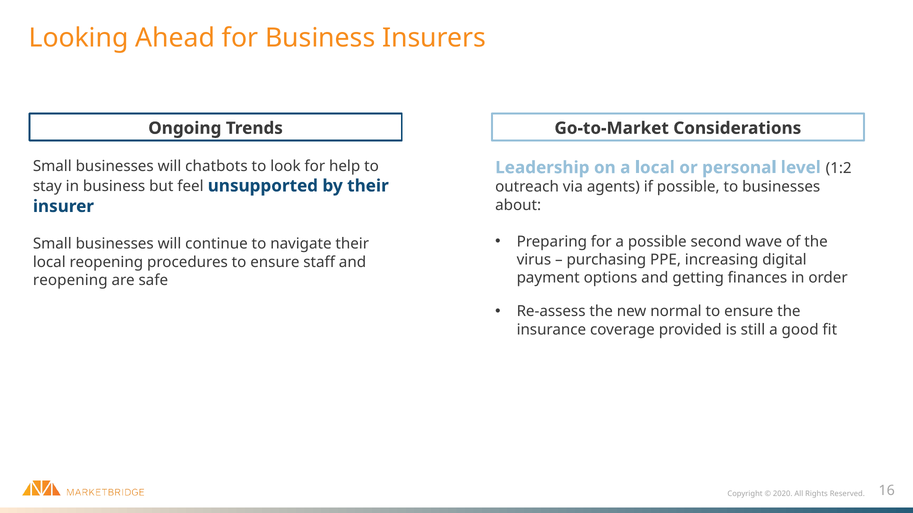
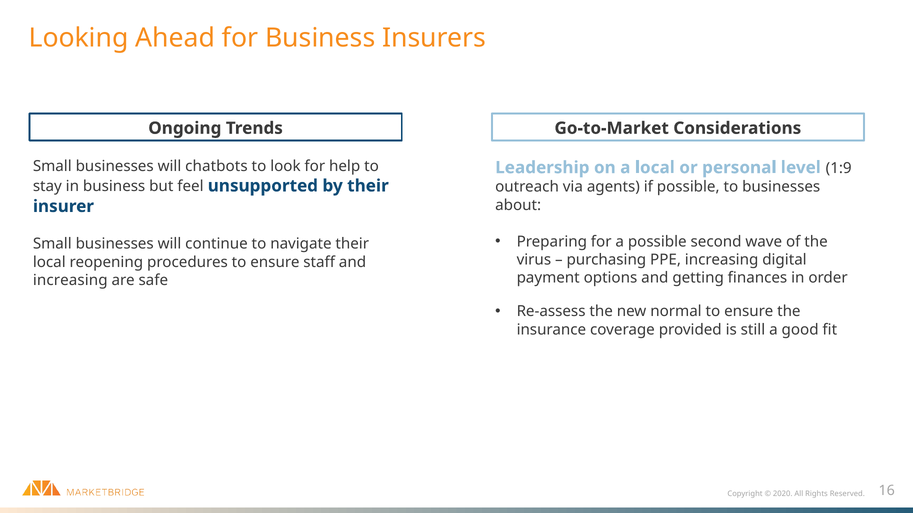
1:2: 1:2 -> 1:9
reopening at (70, 281): reopening -> increasing
